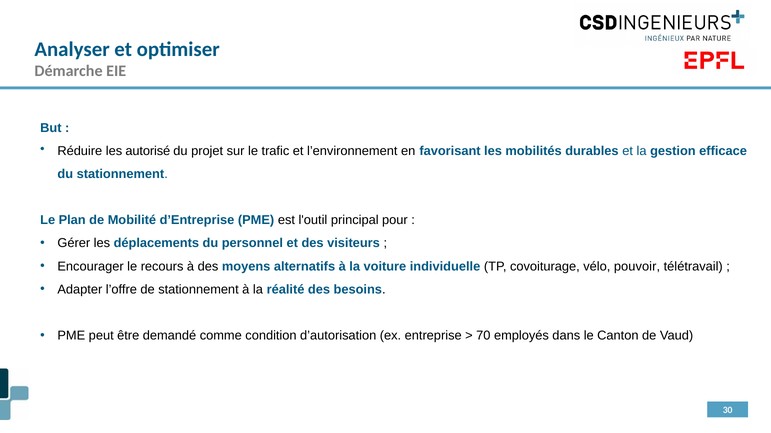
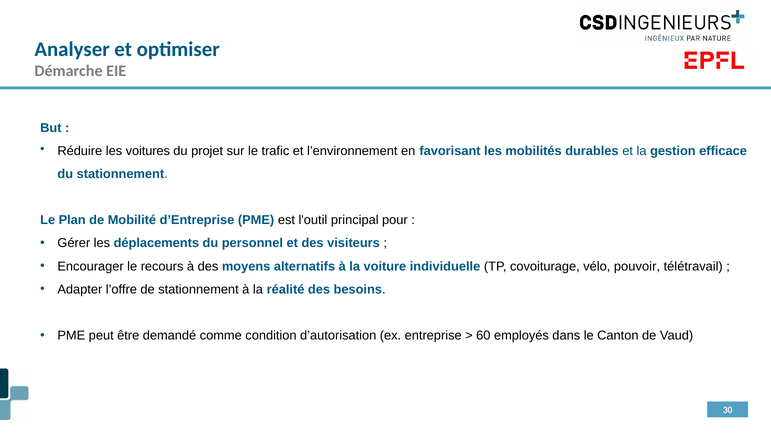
autorisé: autorisé -> voitures
70: 70 -> 60
